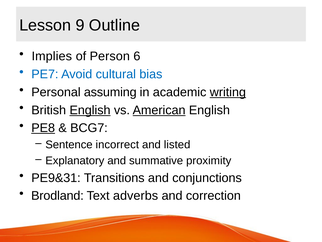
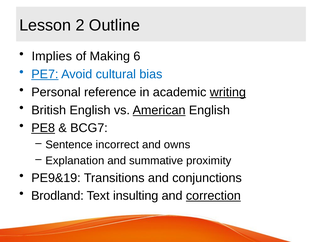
9: 9 -> 2
Person: Person -> Making
PE7 underline: none -> present
assuming: assuming -> reference
English at (90, 110) underline: present -> none
listed: listed -> owns
Explanatory: Explanatory -> Explanation
PE9&31: PE9&31 -> PE9&19
adverbs: adverbs -> insulting
correction underline: none -> present
